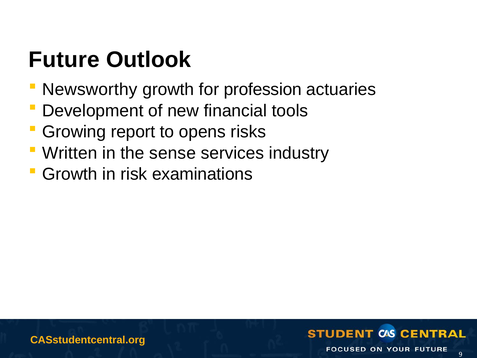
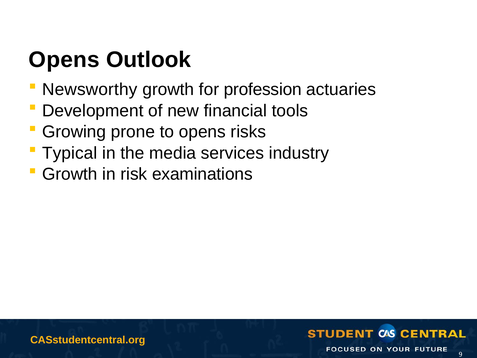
Future at (64, 60): Future -> Opens
report: report -> prone
Written: Written -> Typical
sense: sense -> media
